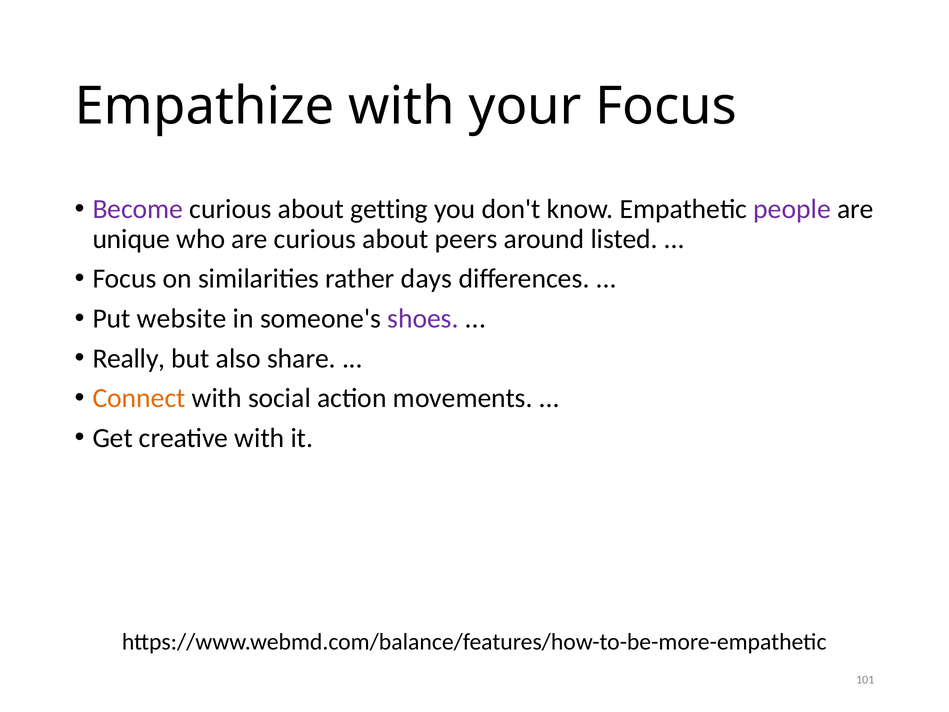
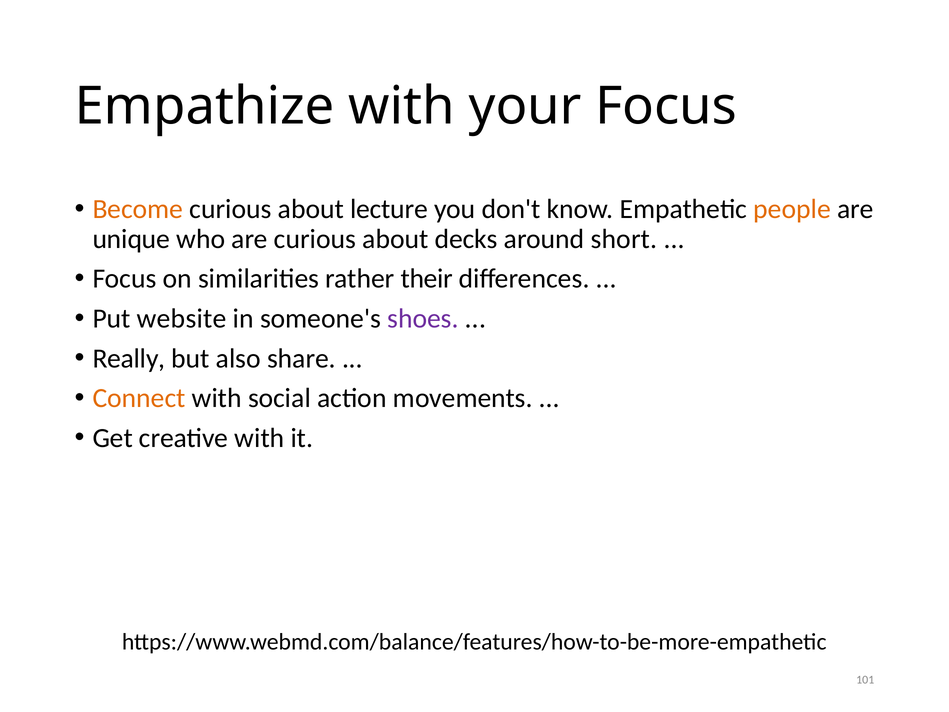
Become colour: purple -> orange
getting: getting -> lecture
people colour: purple -> orange
peers: peers -> decks
listed: listed -> short
days: days -> their
